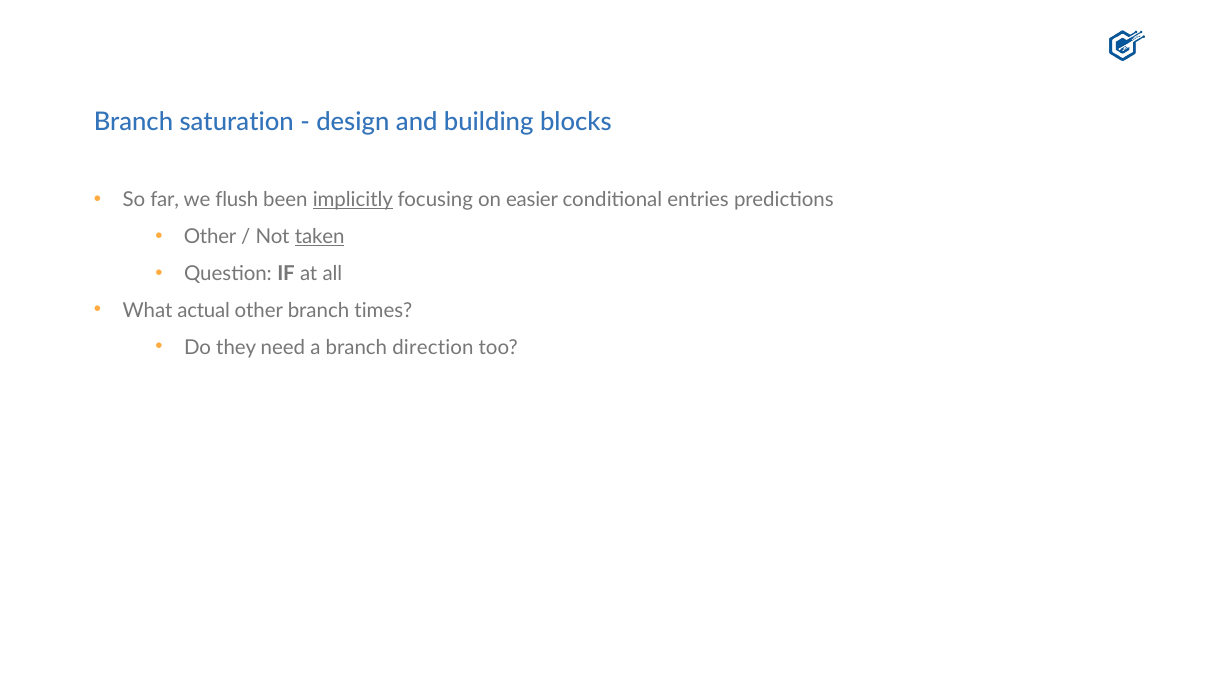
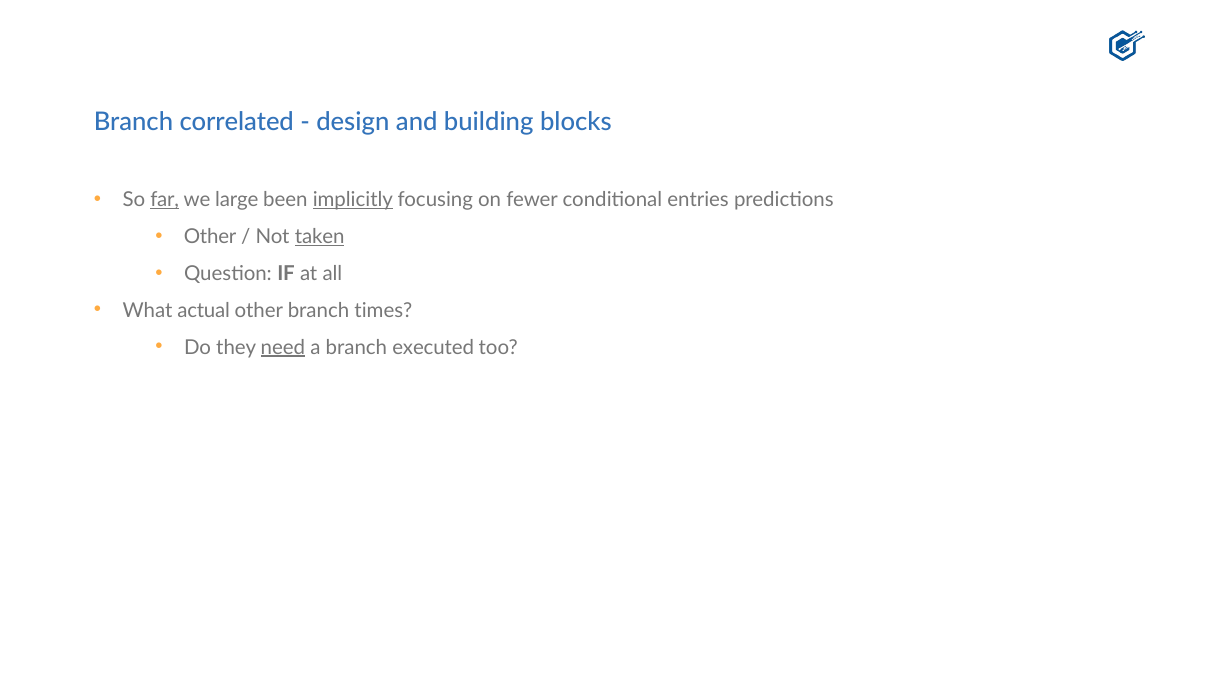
saturation: saturation -> correlated
far underline: none -> present
flush: flush -> large
easier: easier -> fewer
need underline: none -> present
direction: direction -> executed
